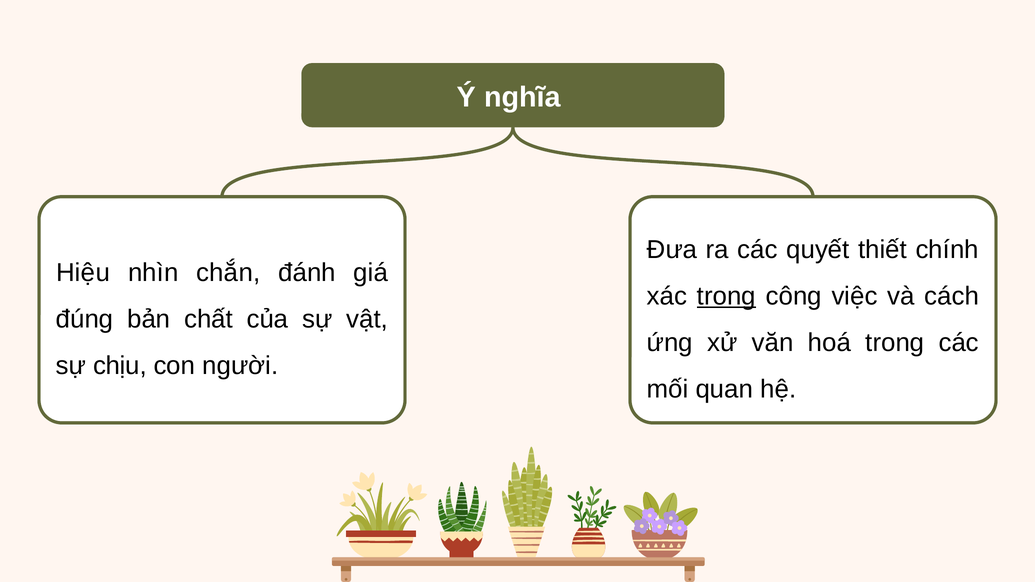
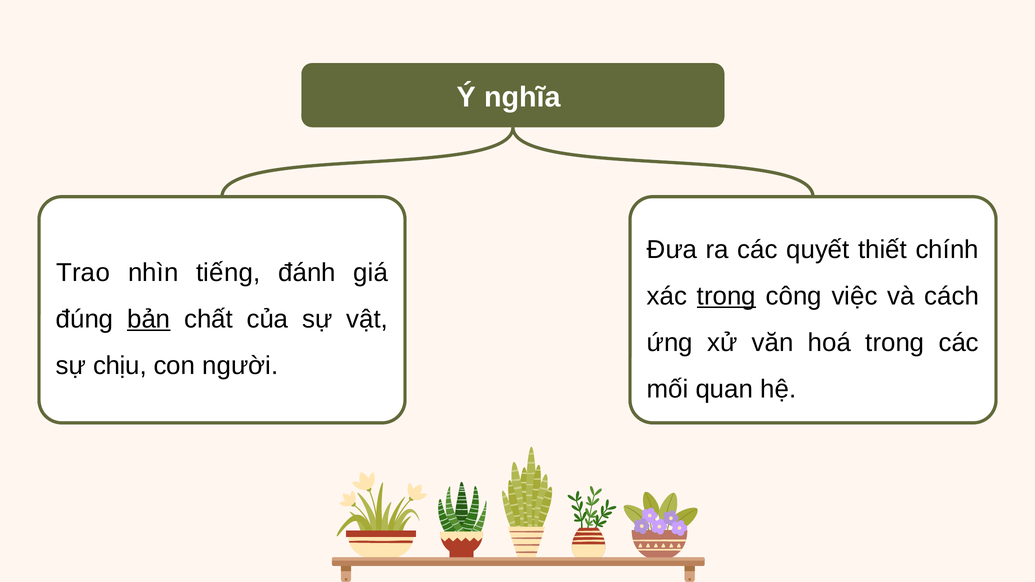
Hiệu: Hiệu -> Trao
chắn: chắn -> tiếng
bản underline: none -> present
